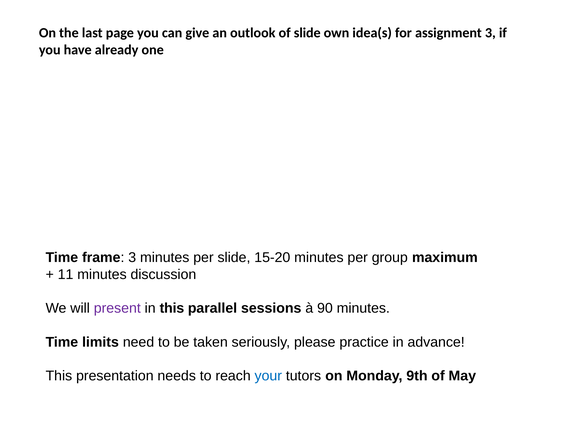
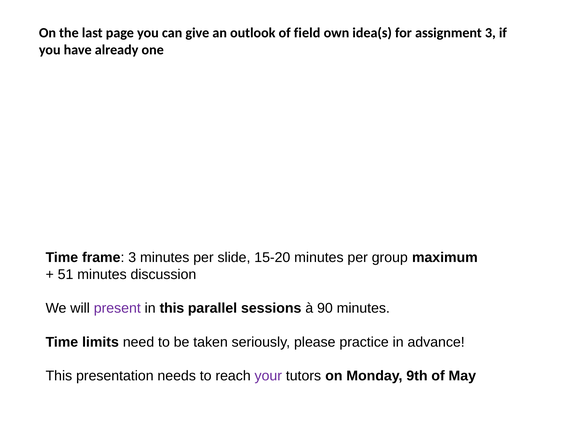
of slide: slide -> field
11: 11 -> 51
your colour: blue -> purple
